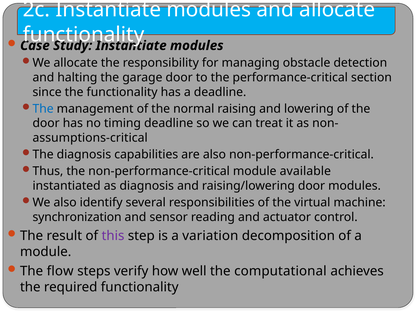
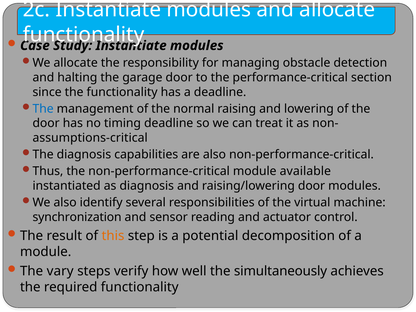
this colour: purple -> orange
variation: variation -> potential
flow: flow -> vary
computational: computational -> simultaneously
